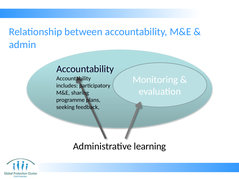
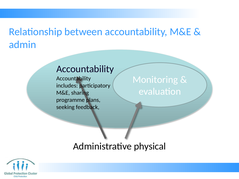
learning: learning -> physical
